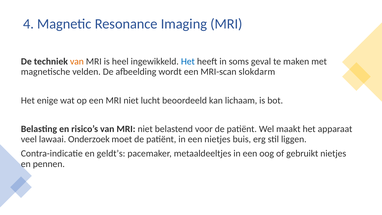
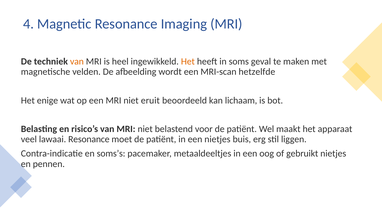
Het at (188, 61) colour: blue -> orange
slokdarm: slokdarm -> hetzelfde
lucht: lucht -> eruit
lawaai Onderzoek: Onderzoek -> Resonance
geldt’s: geldt’s -> soms’s
